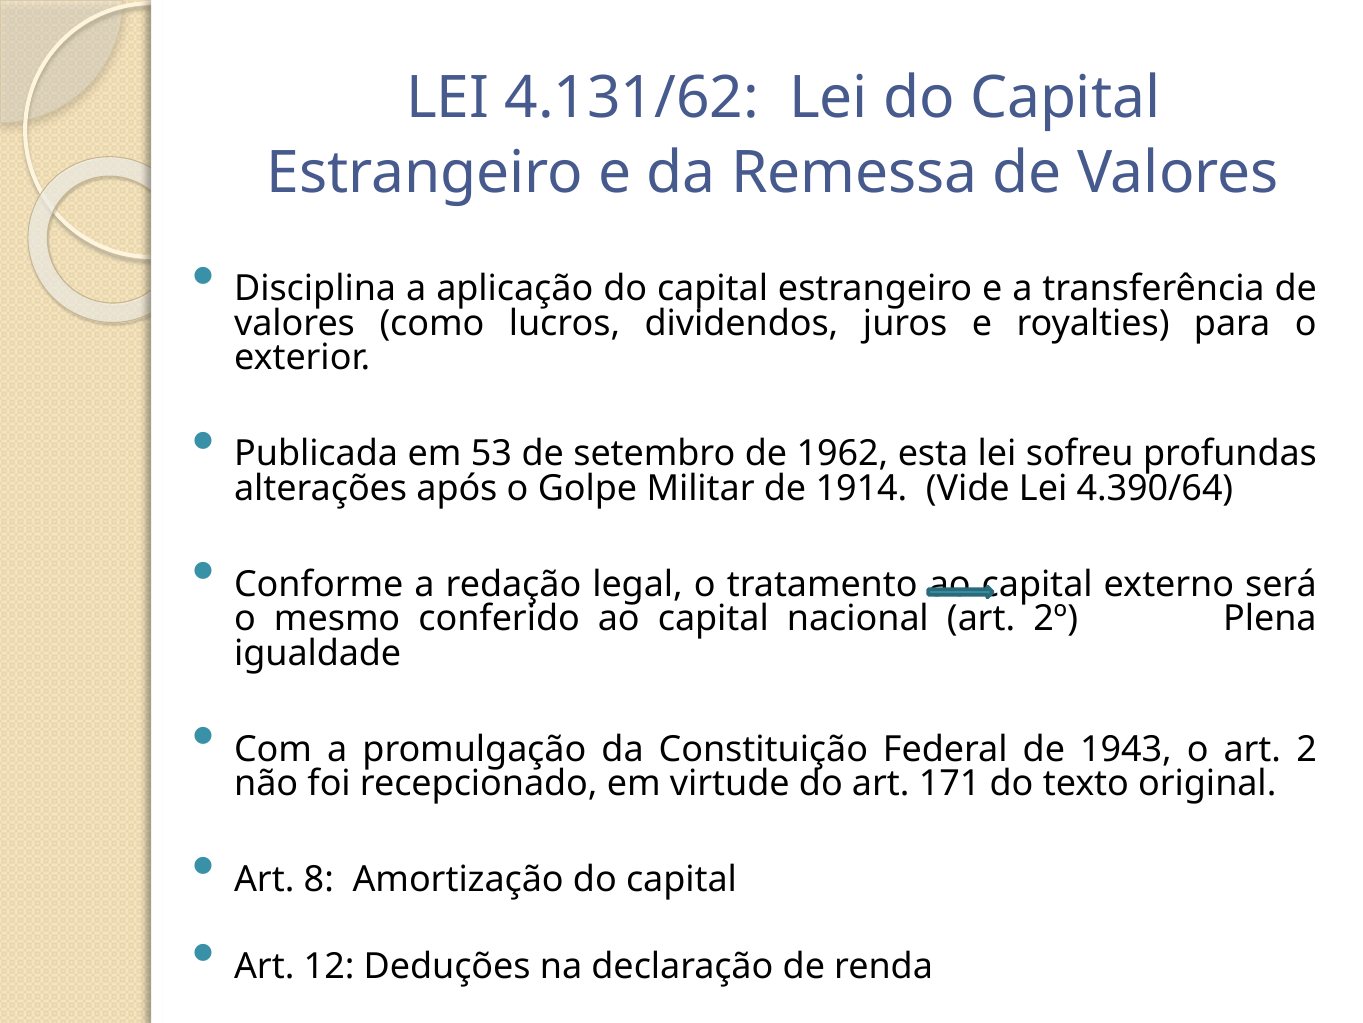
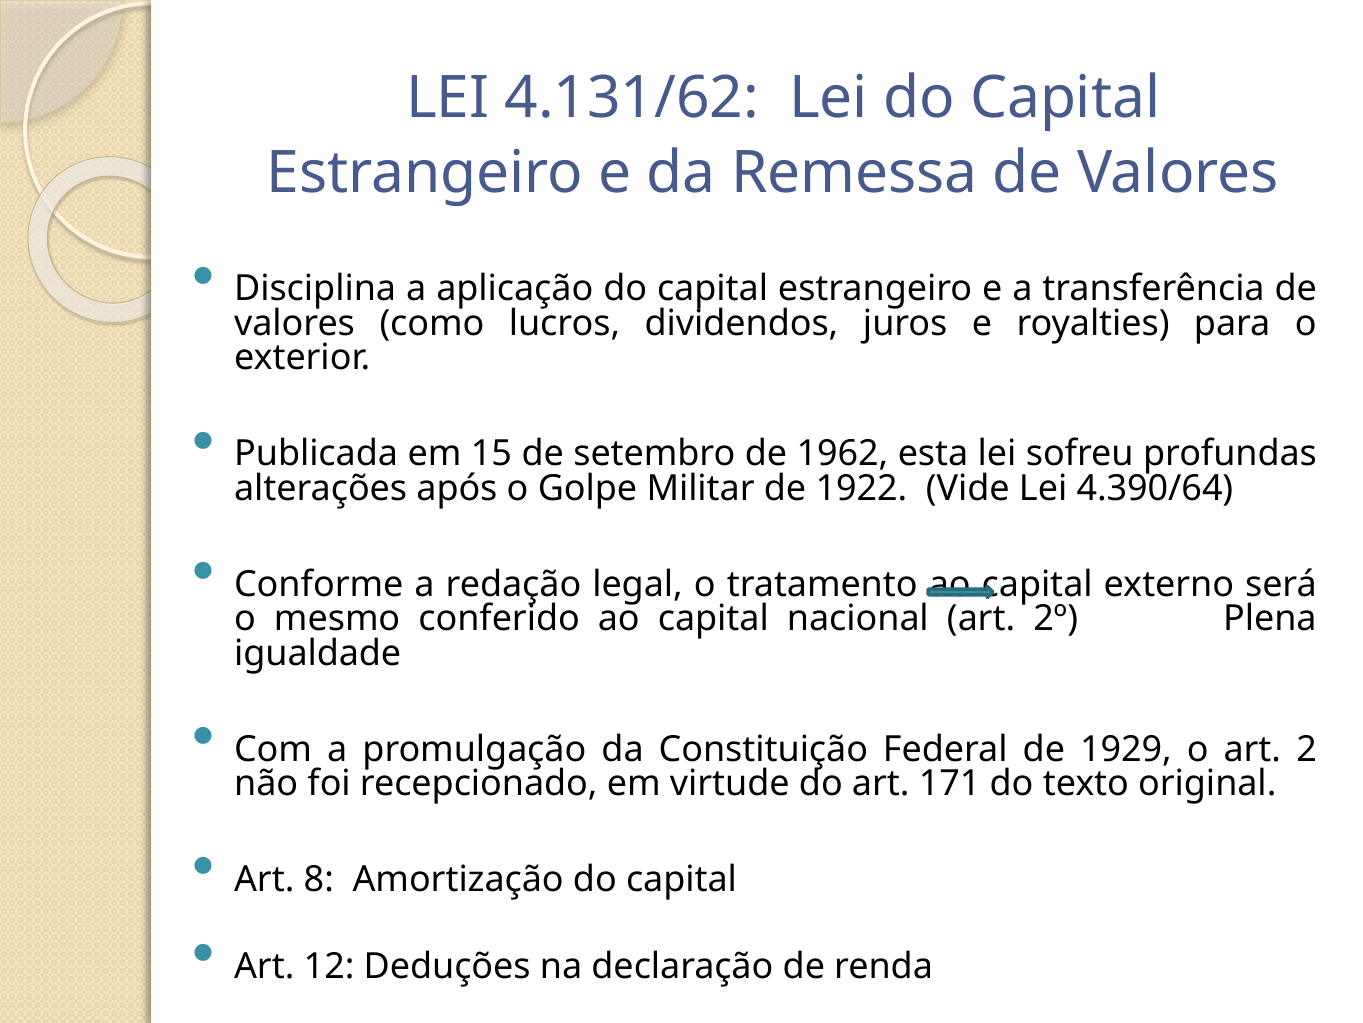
53: 53 -> 15
1914: 1914 -> 1922
1943: 1943 -> 1929
